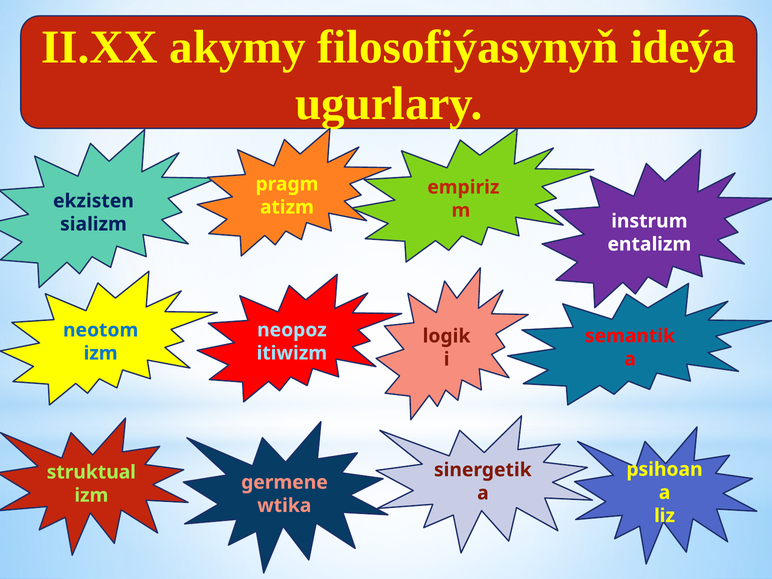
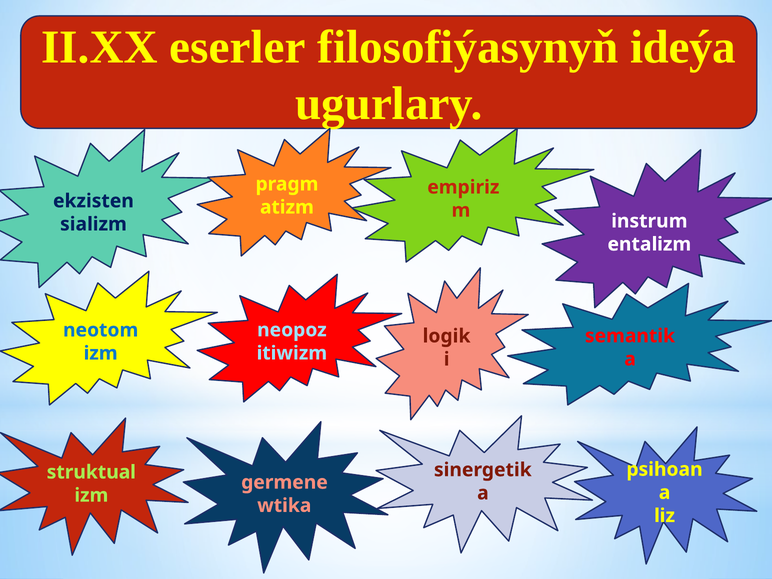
akymy: akymy -> eserler
